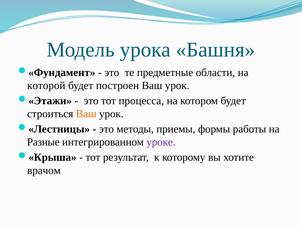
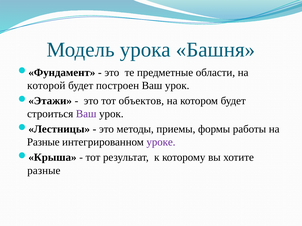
процесса: процесса -> объектов
Ваш at (86, 114) colour: orange -> purple
врачом at (44, 171): врачом -> разные
